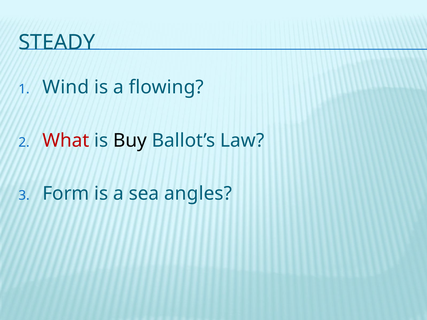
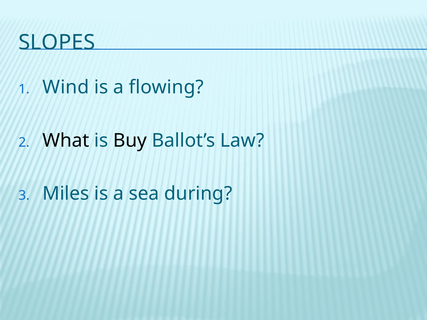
STEADY: STEADY -> SLOPES
What colour: red -> black
Form: Form -> Miles
angles: angles -> during
